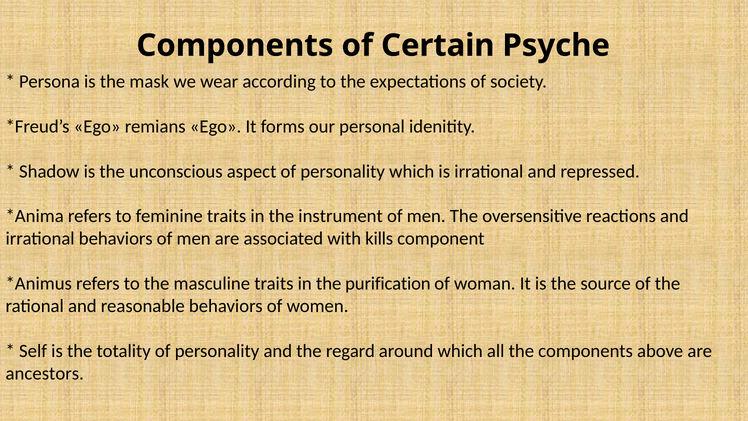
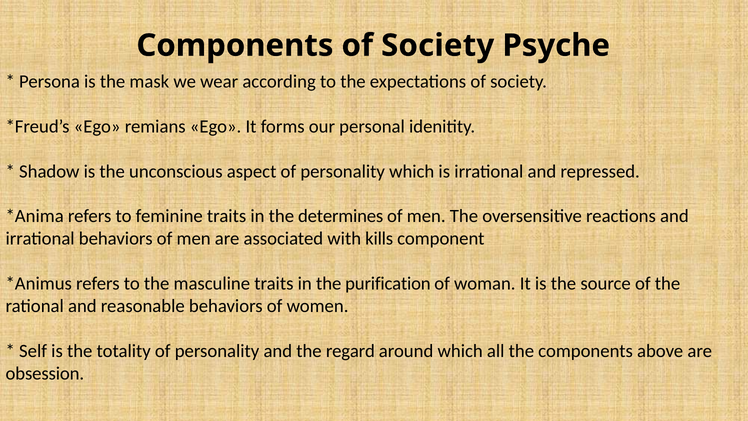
Components of Certain: Certain -> Society
instrument: instrument -> determines
ancestors: ancestors -> obsession
